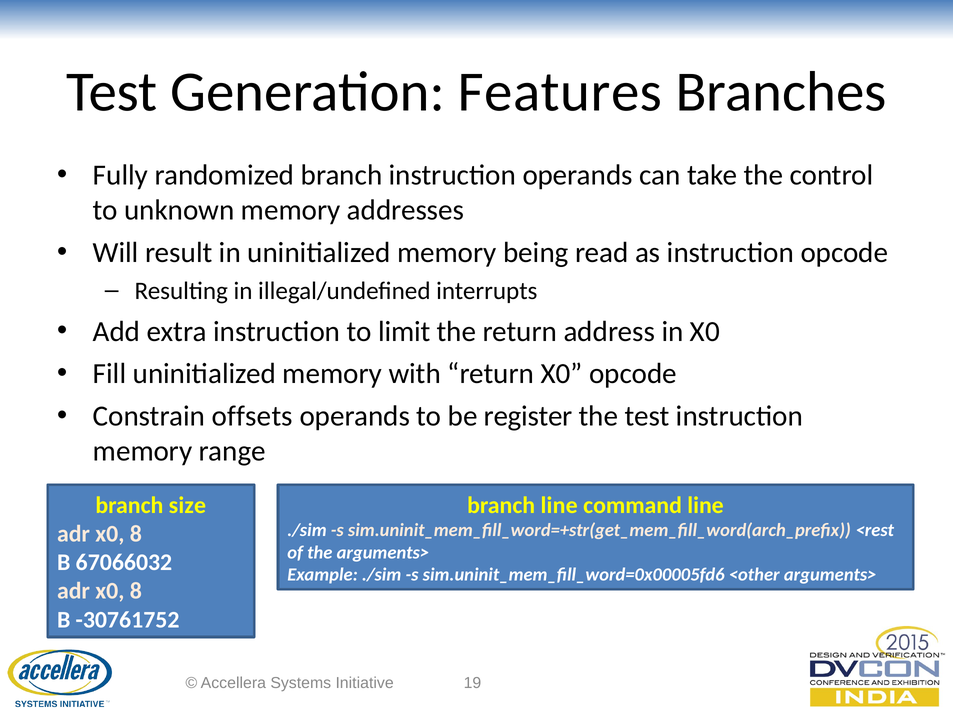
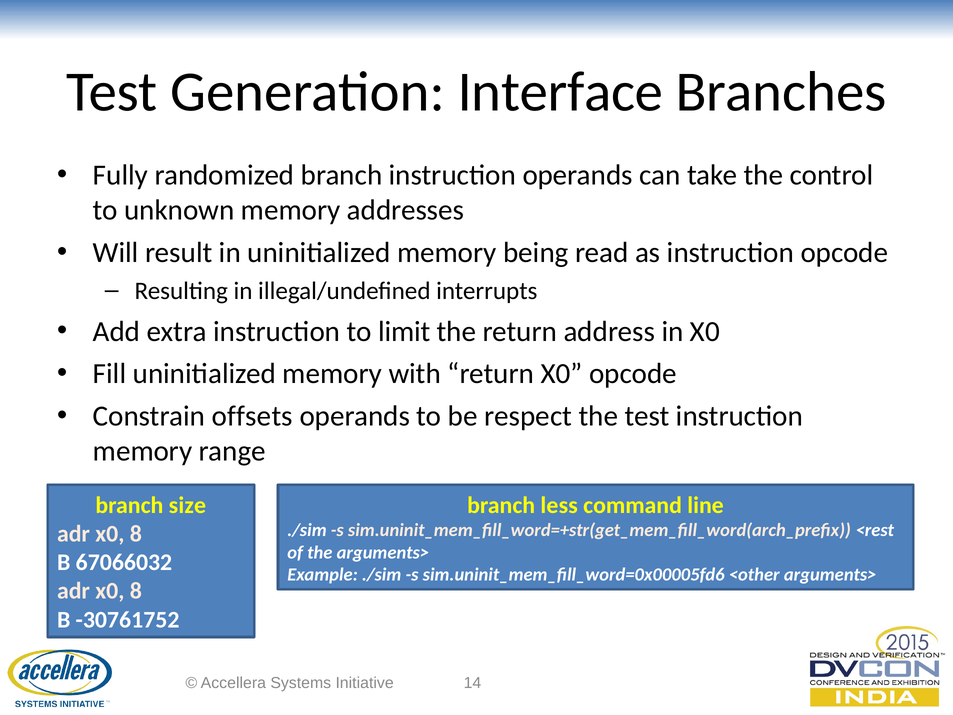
Features: Features -> Interface
register: register -> respect
branch line: line -> less
19: 19 -> 14
